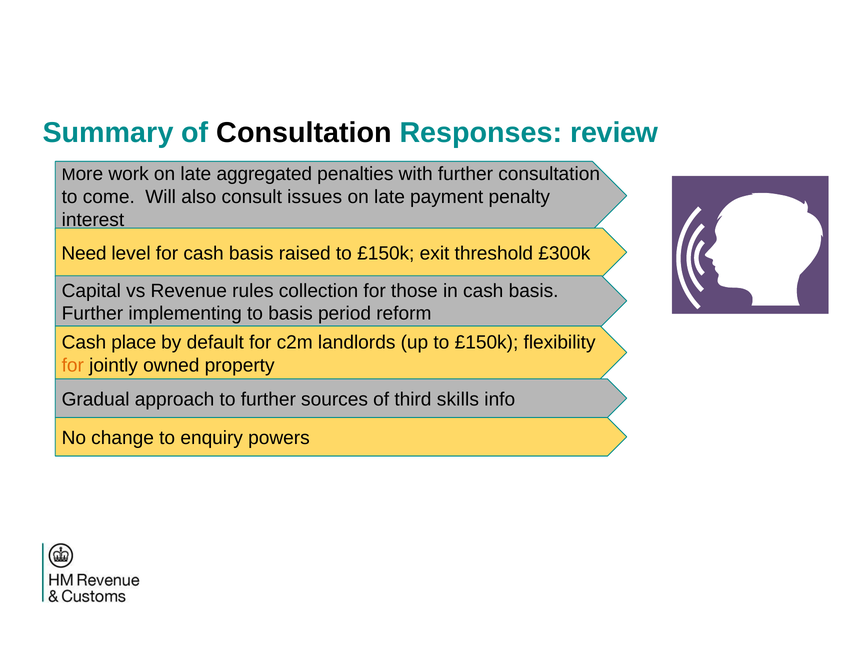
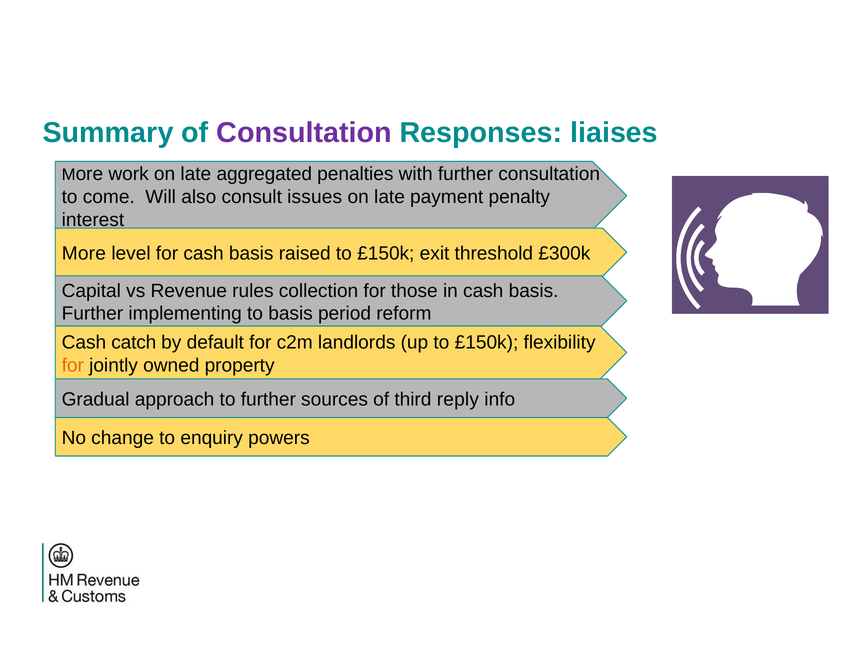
Consultation at (304, 133) colour: black -> purple
review: review -> liaises
Need at (84, 253): Need -> More
place: place -> catch
skills: skills -> reply
